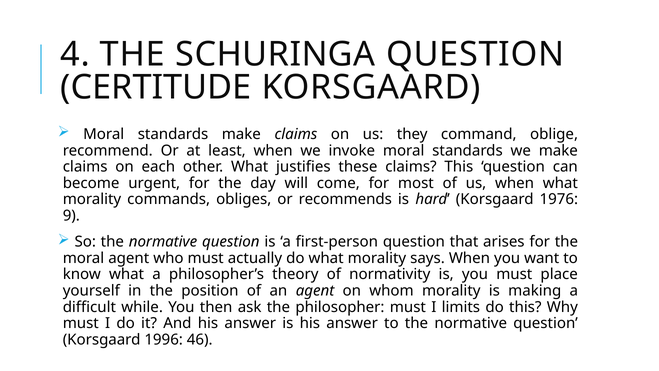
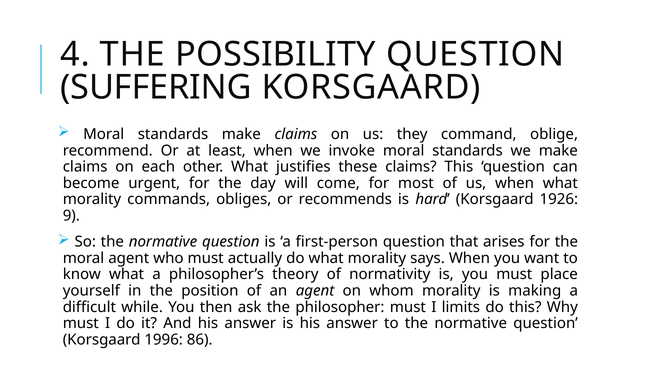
SCHURINGA: SCHURINGA -> POSSIBILITY
CERTITUDE: CERTITUDE -> SUFFERING
1976: 1976 -> 1926
46: 46 -> 86
